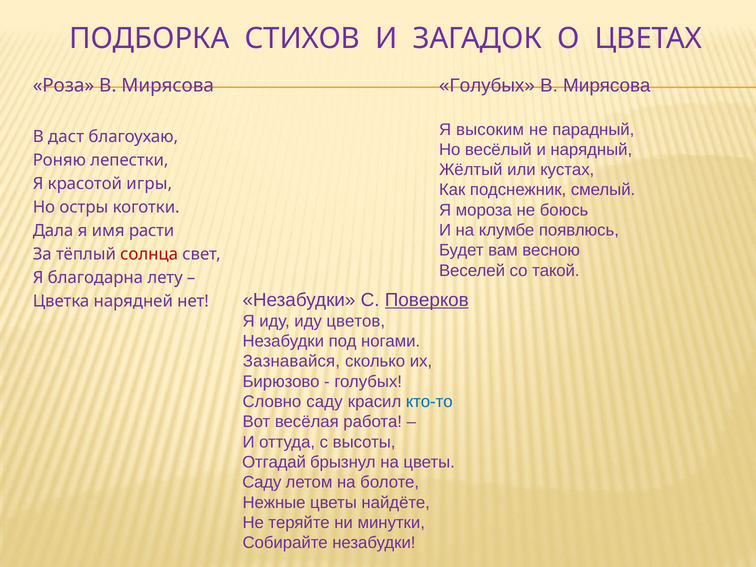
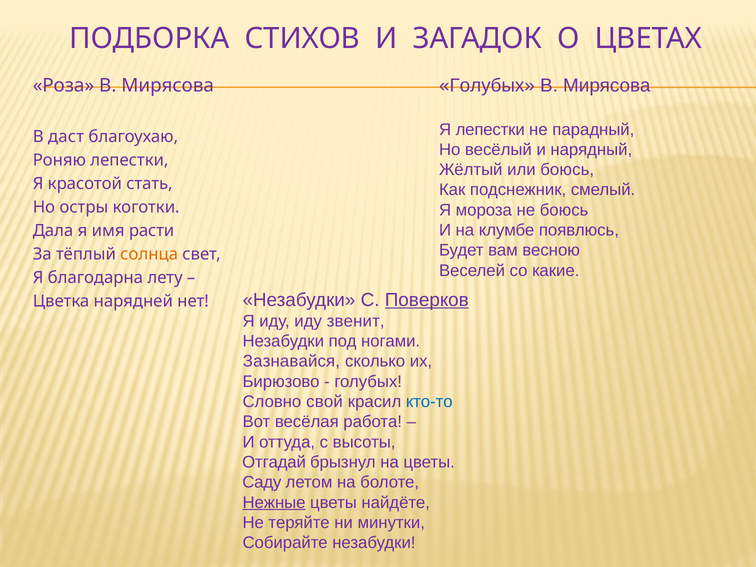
Я высоким: высоким -> лепестки
или кустах: кустах -> боюсь
игры: игры -> стать
солнца colour: red -> orange
такой: такой -> какие
цветов: цветов -> звенит
Словно саду: саду -> свой
Нежные underline: none -> present
